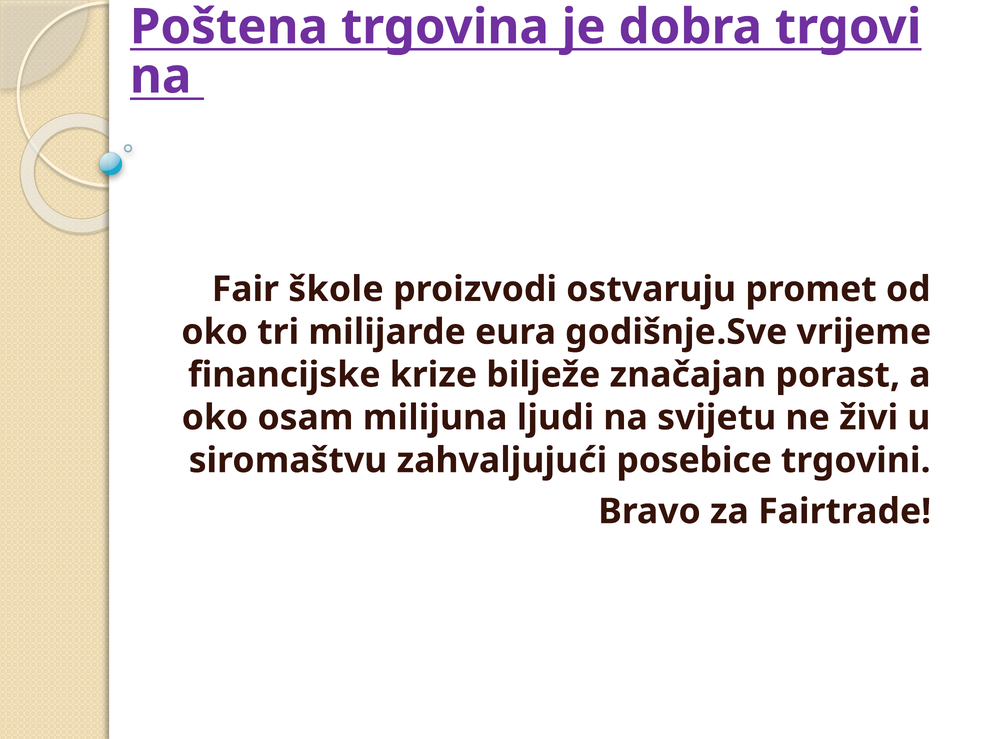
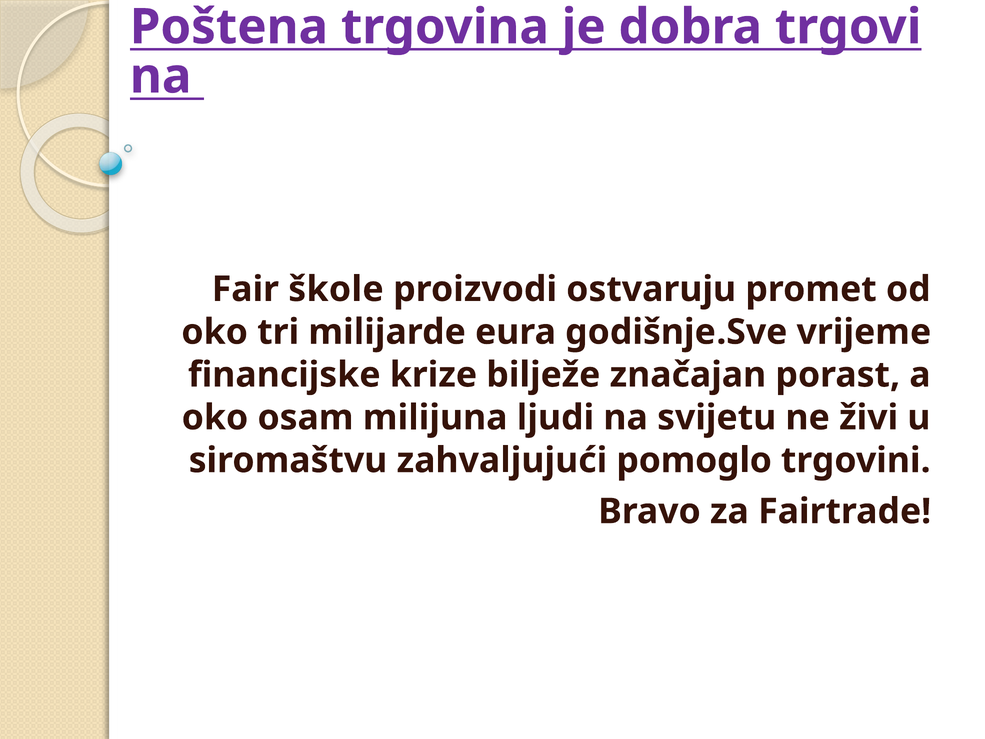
posebice: posebice -> pomoglo
